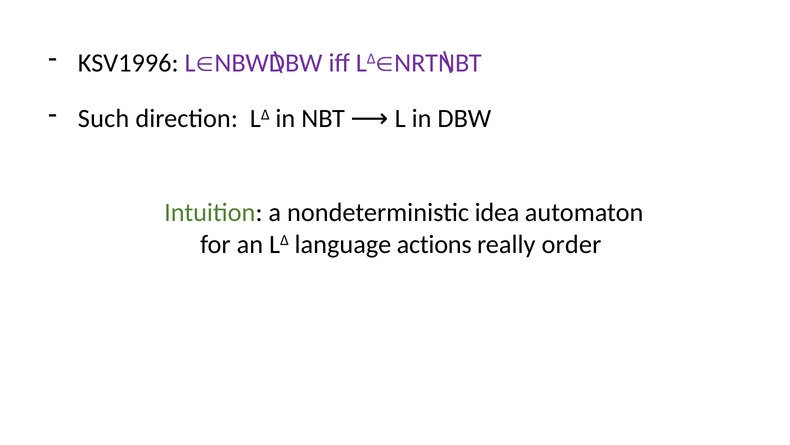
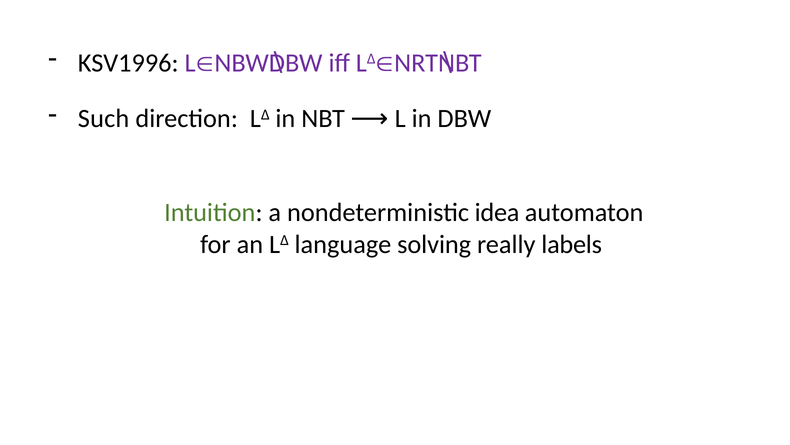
actions: actions -> solving
order: order -> labels
